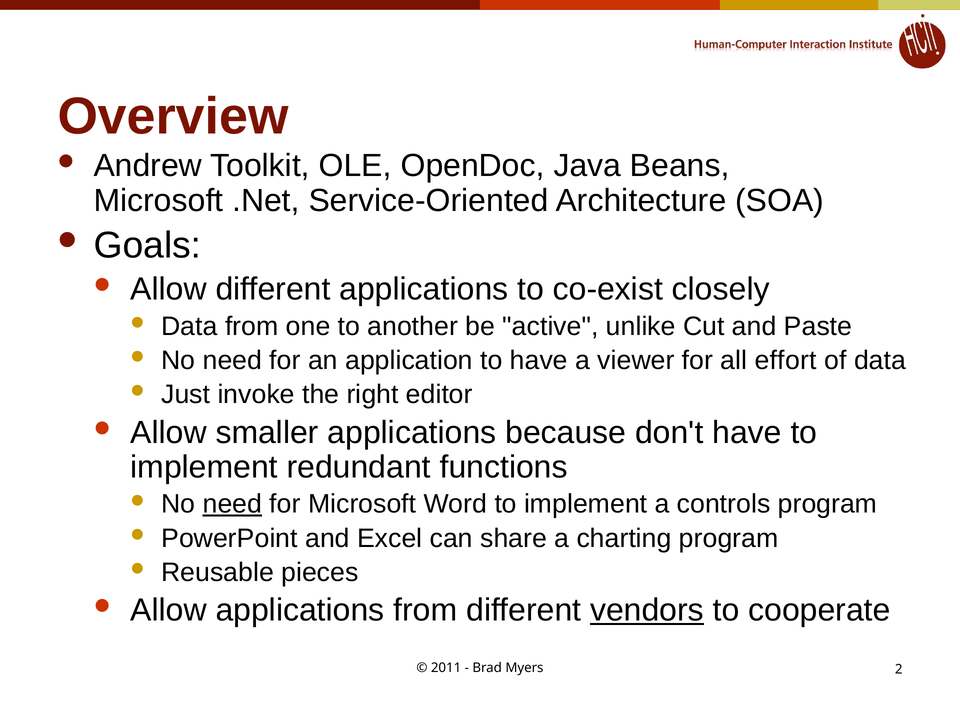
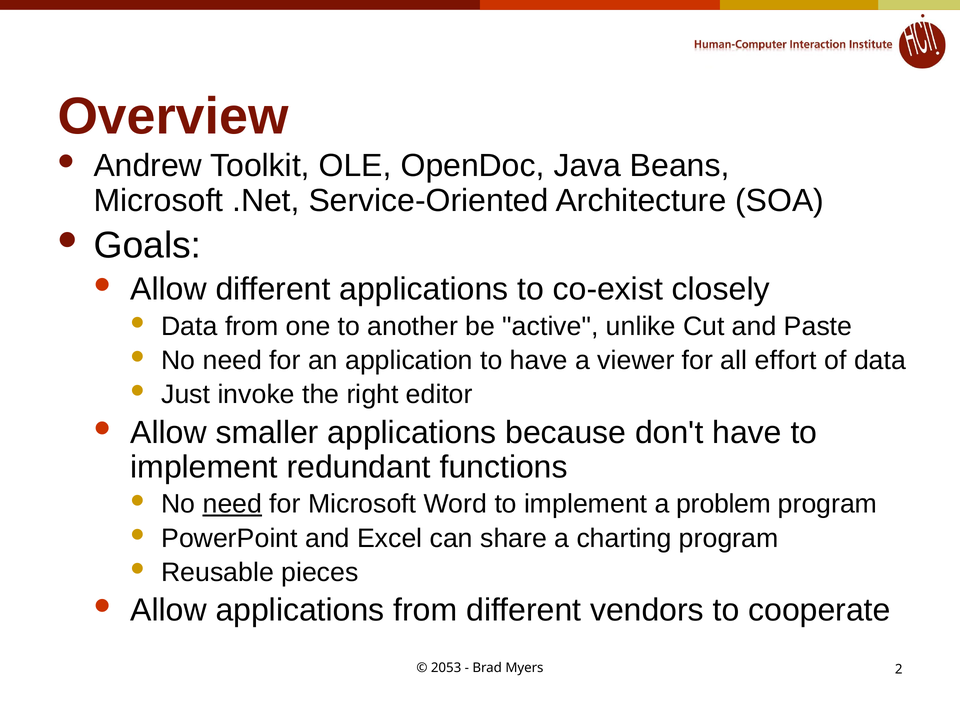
controls: controls -> problem
vendors underline: present -> none
2011: 2011 -> 2053
